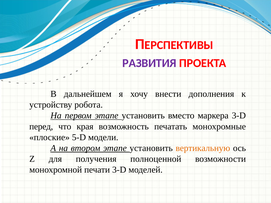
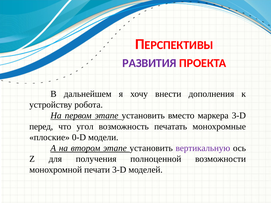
края: края -> угол
5-D: 5-D -> 0-D
вертикальную colour: orange -> purple
